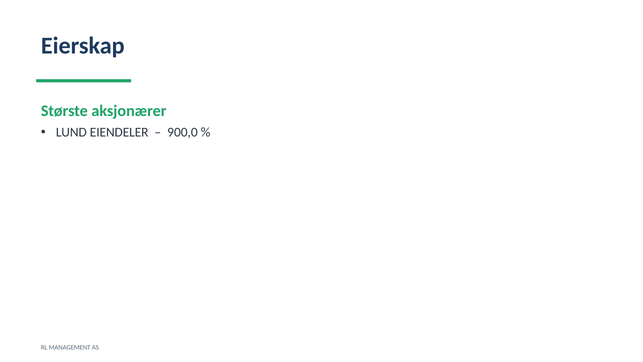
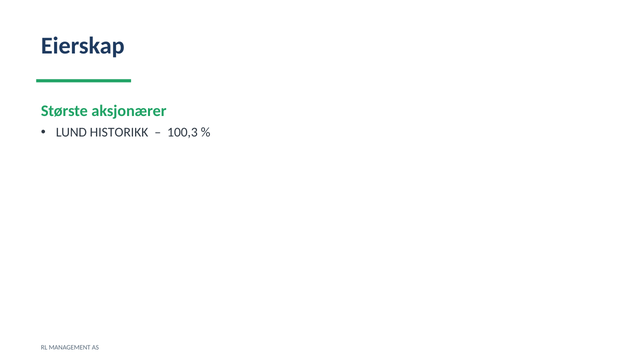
EIENDELER: EIENDELER -> HISTORIKK
900,0: 900,0 -> 100,3
